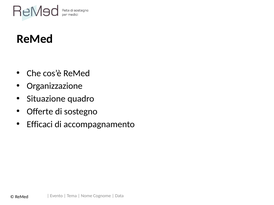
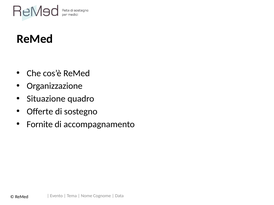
Efficaci: Efficaci -> Fornite
